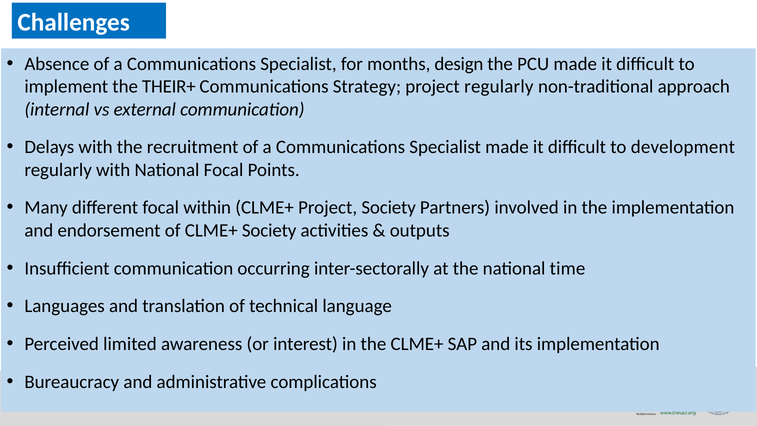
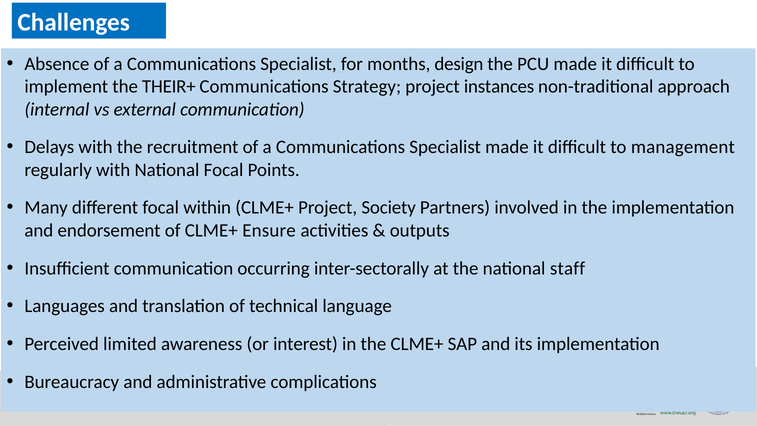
project regularly: regularly -> instances
development: development -> management
CLME+ Society: Society -> Ensure
time: time -> staff
